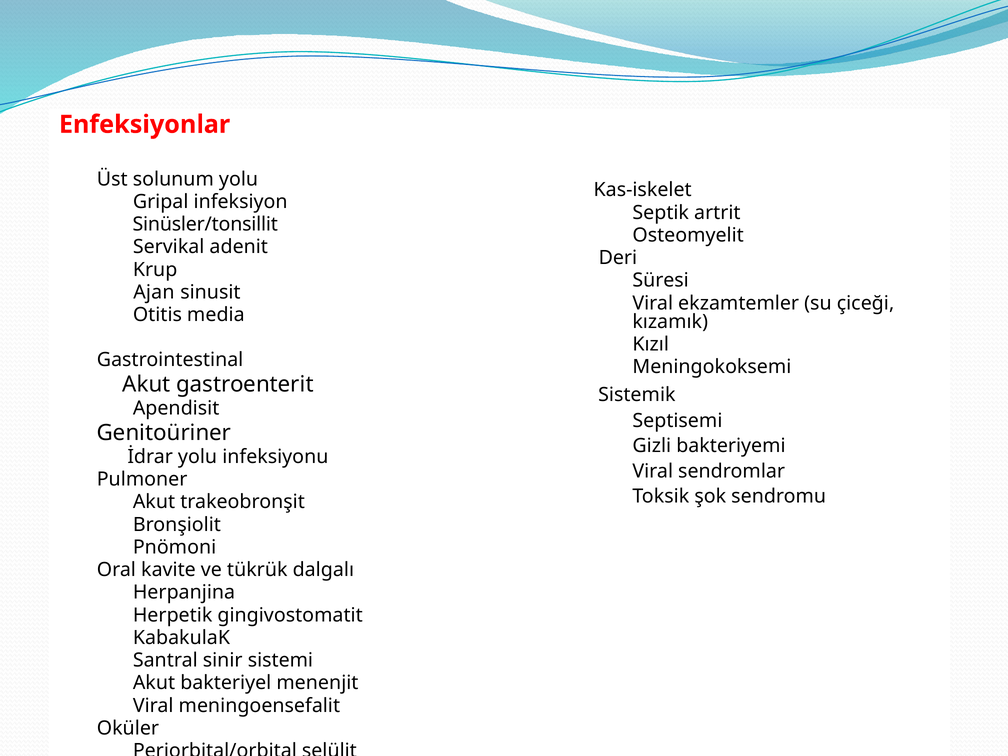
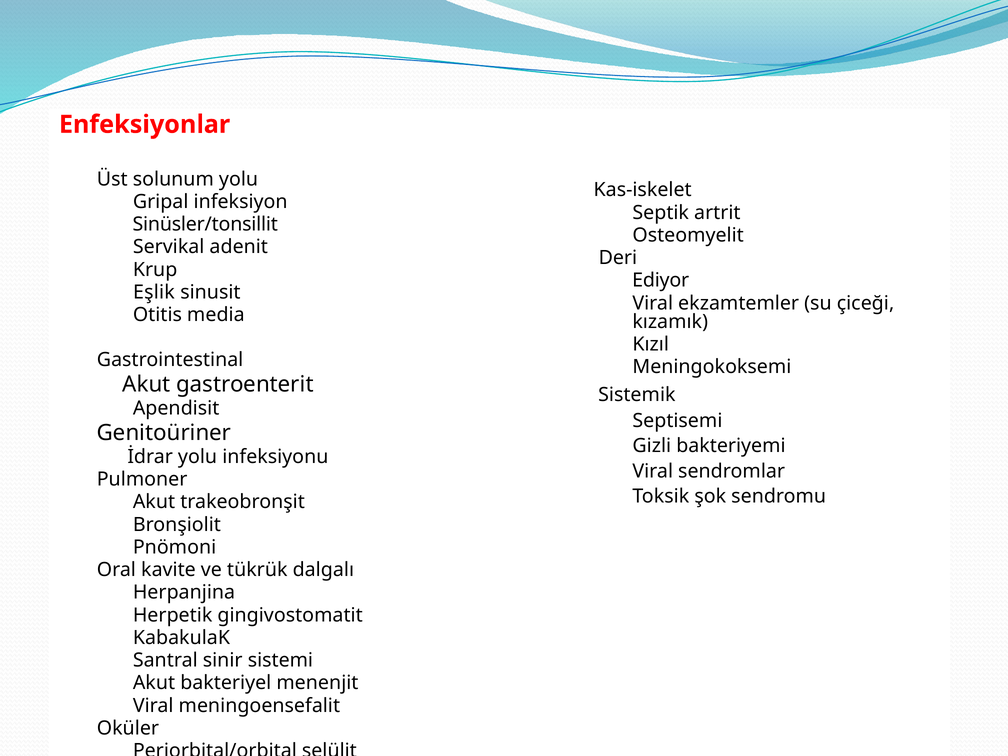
Süresi: Süresi -> Ediyor
Ajan: Ajan -> Eşlik
